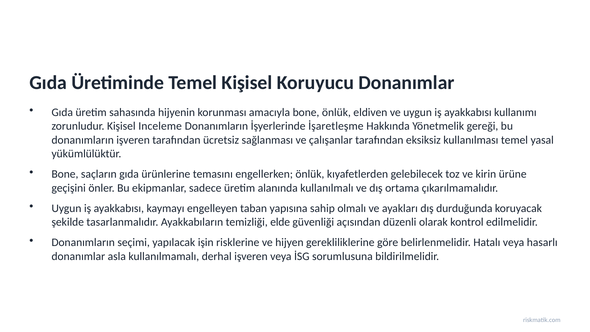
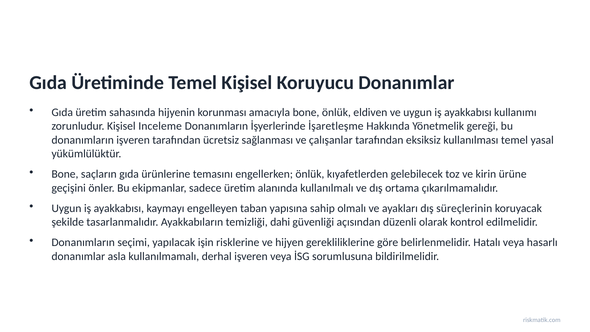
durduğunda: durduğunda -> süreçlerinin
elde: elde -> dahi
